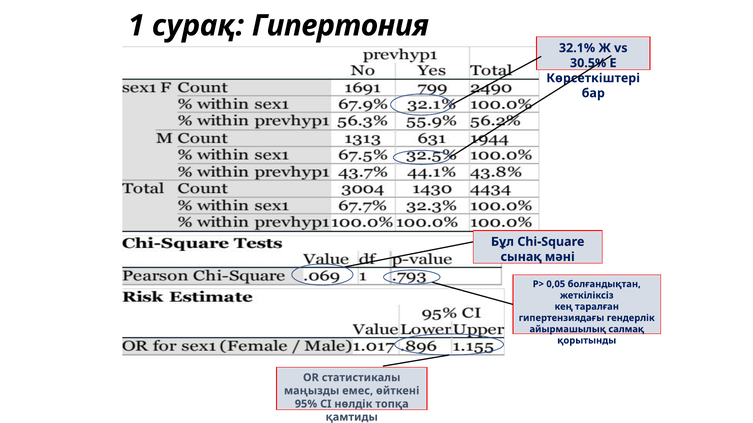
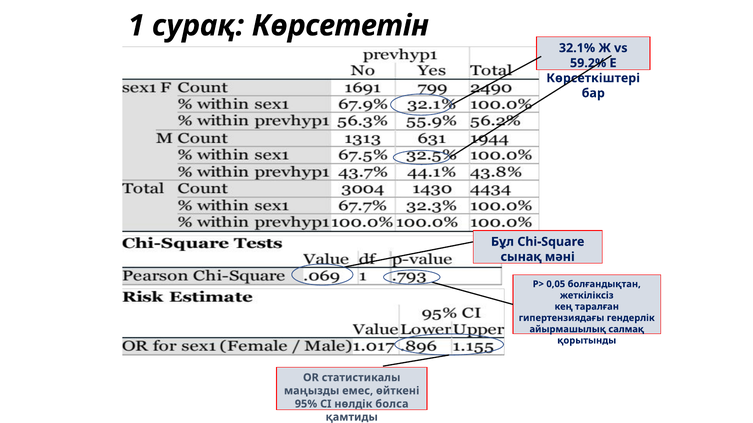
Гипертония: Гипертония -> Көрсететін
30.5%: 30.5% -> 59.2%
топқа: топқа -> болса
